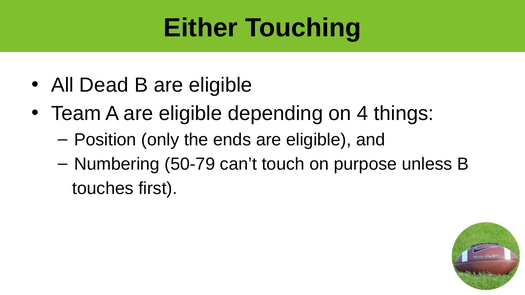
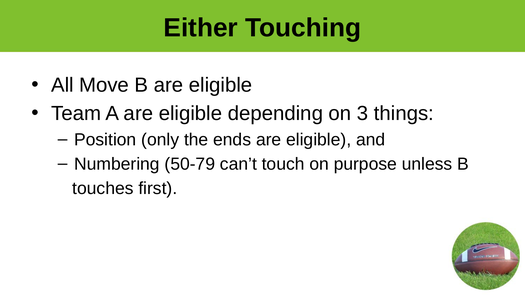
Dead: Dead -> Move
4: 4 -> 3
